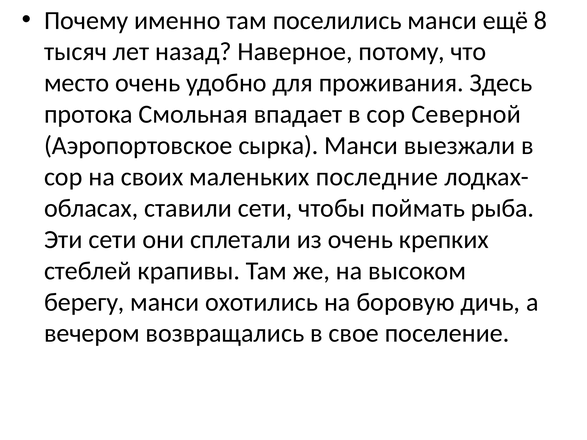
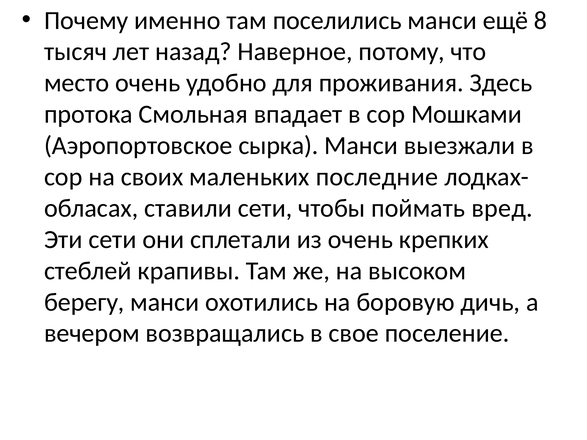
Северной: Северной -> Мошками
рыба: рыба -> вред
